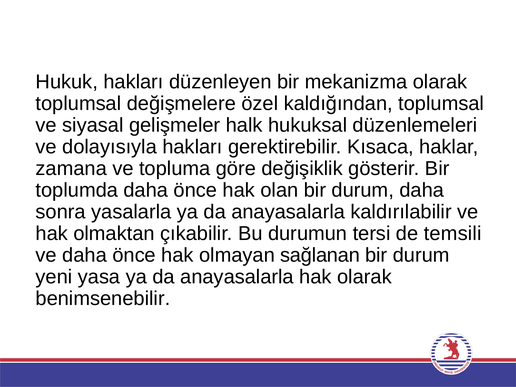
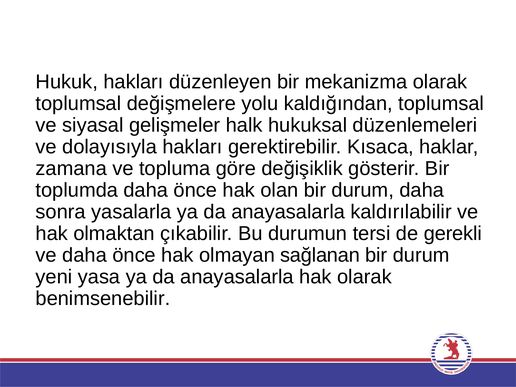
özel: özel -> yolu
temsili: temsili -> gerekli
